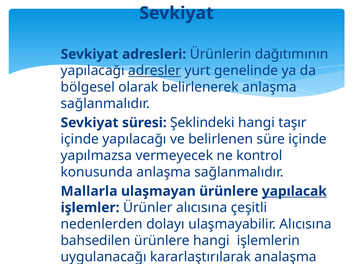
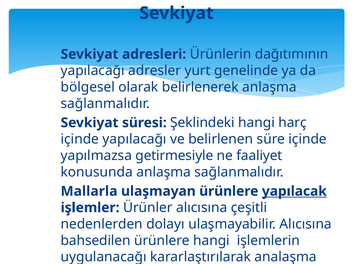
adresler underline: present -> none
taşır: taşır -> harç
vermeyecek: vermeyecek -> getirmesiyle
kontrol: kontrol -> faaliyet
